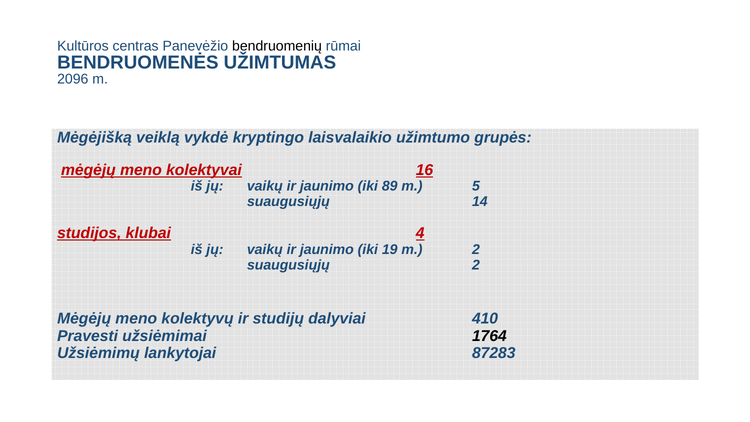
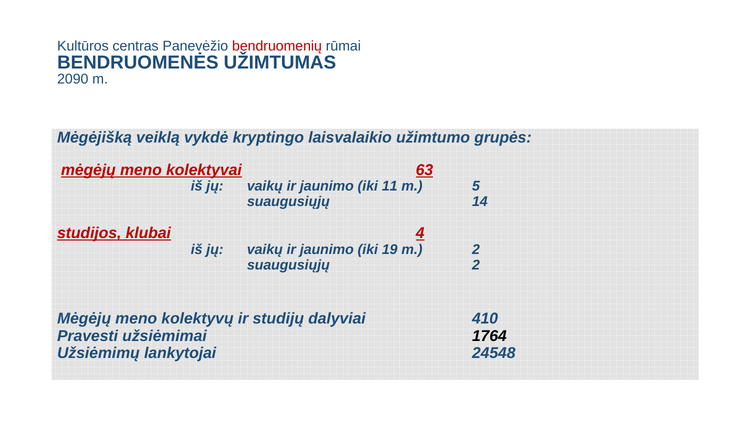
bendruomenių colour: black -> red
2096: 2096 -> 2090
16: 16 -> 63
89: 89 -> 11
87283: 87283 -> 24548
